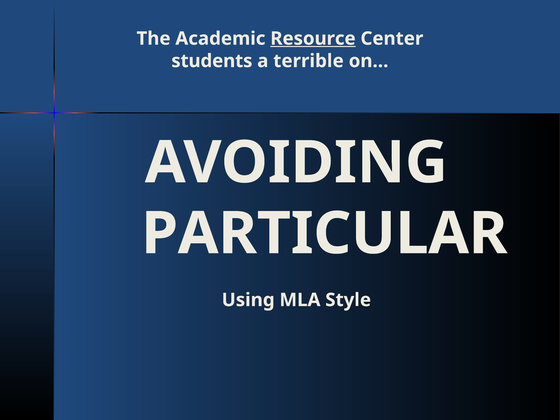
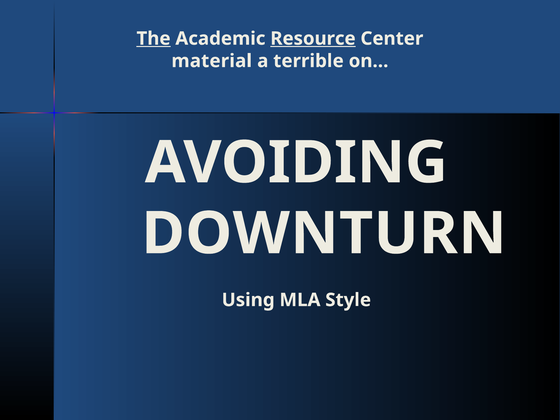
The underline: none -> present
students: students -> material
PARTICULAR: PARTICULAR -> DOWNTURN
